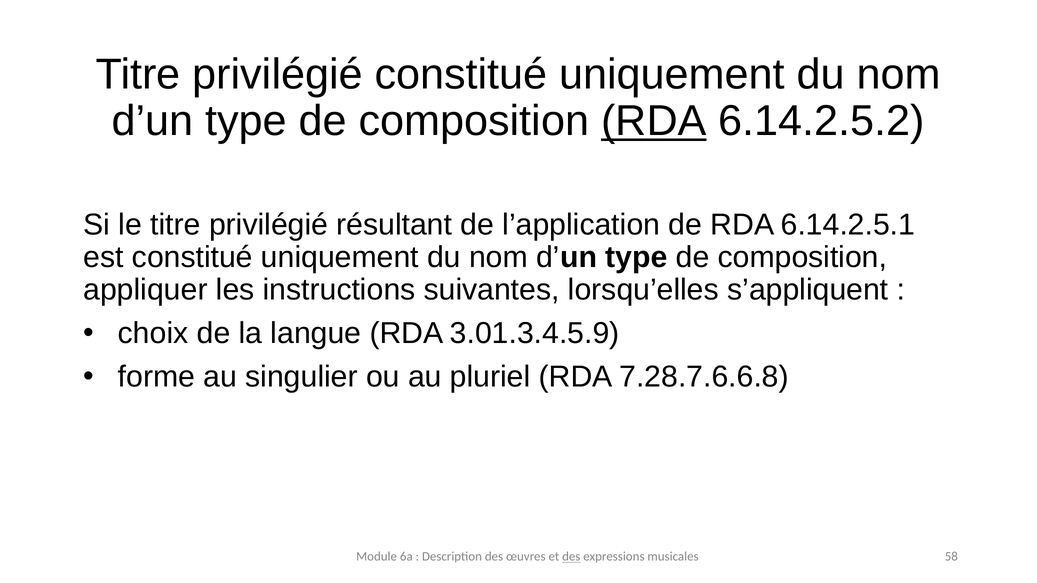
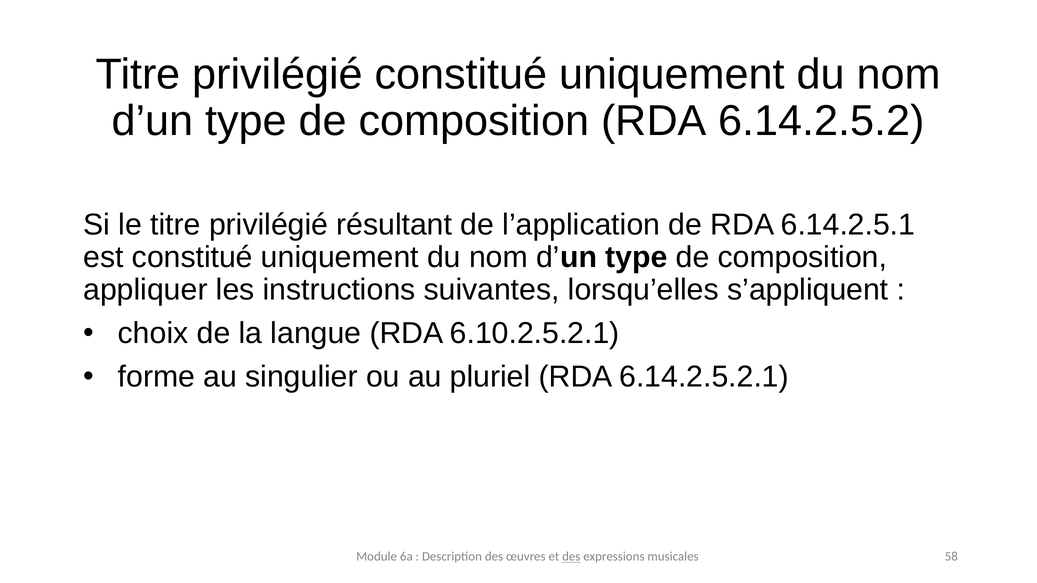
RDA at (654, 121) underline: present -> none
3.01.3.4.5.9: 3.01.3.4.5.9 -> 6.10.2.5.2.1
7.28.7.6.6.8: 7.28.7.6.6.8 -> 6.14.2.5.2.1
